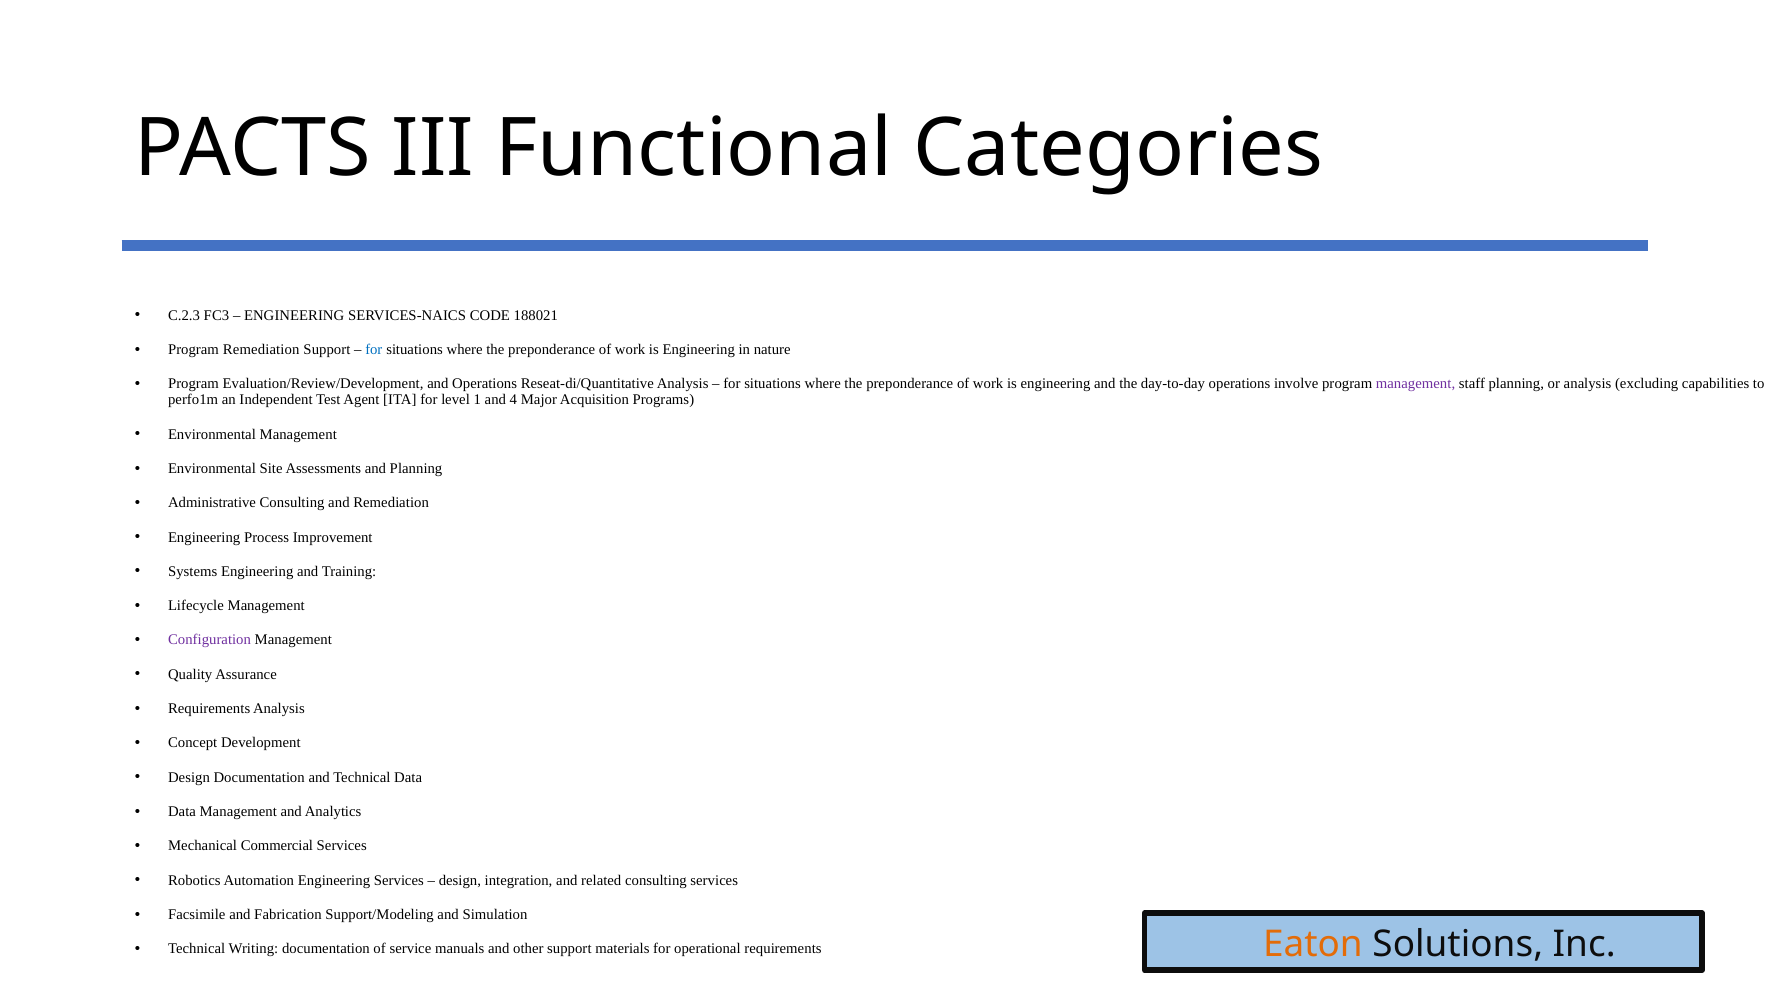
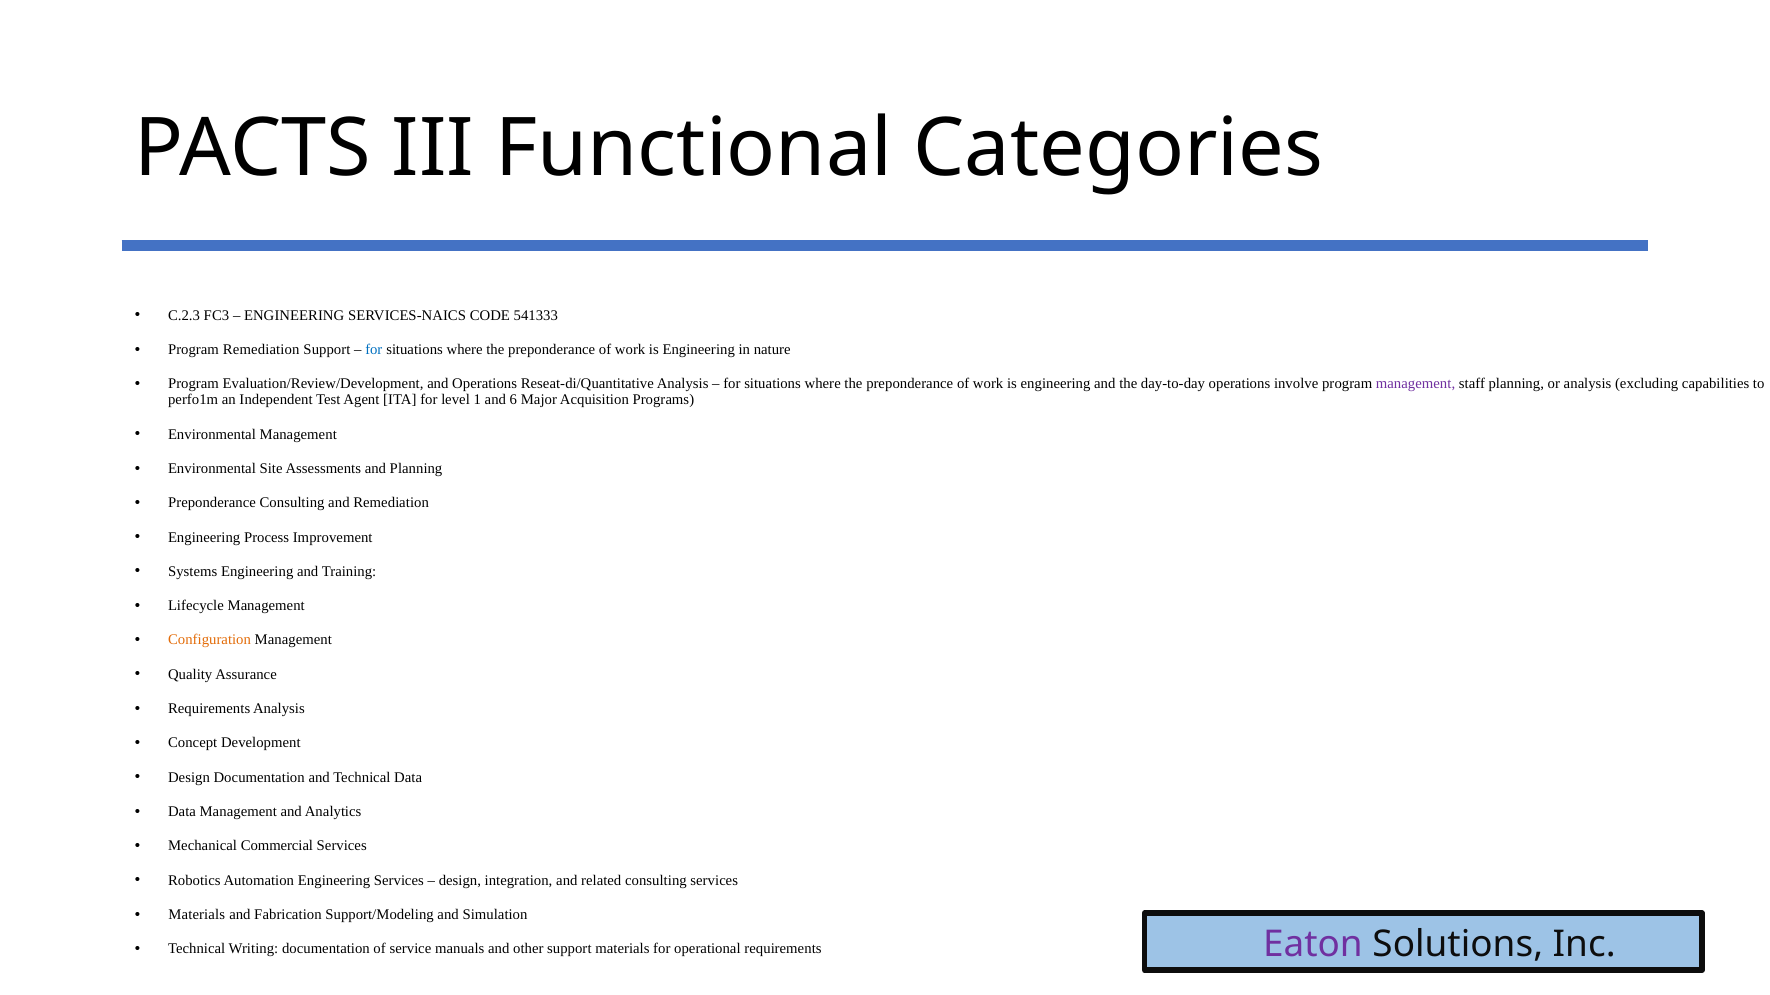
188021: 188021 -> 541333
4: 4 -> 6
Administrative at (212, 503): Administrative -> Preponderance
Configuration colour: purple -> orange
Facsimile at (197, 915): Facsimile -> Materials
Eaton colour: orange -> purple
